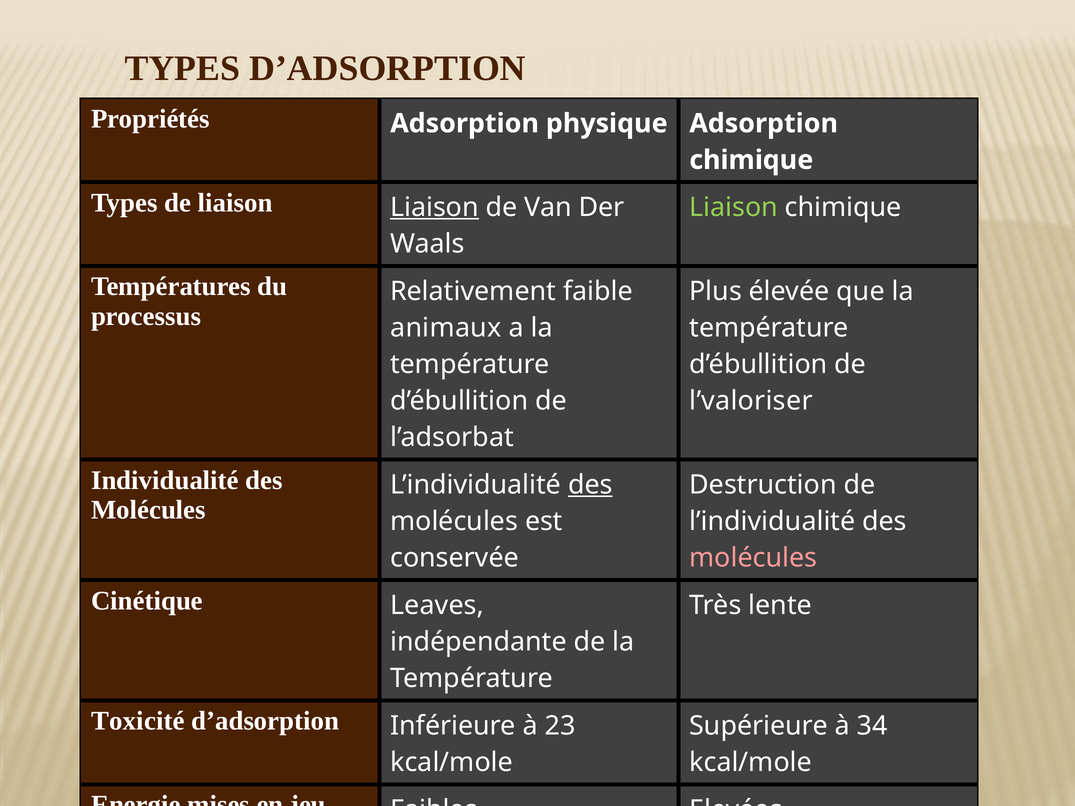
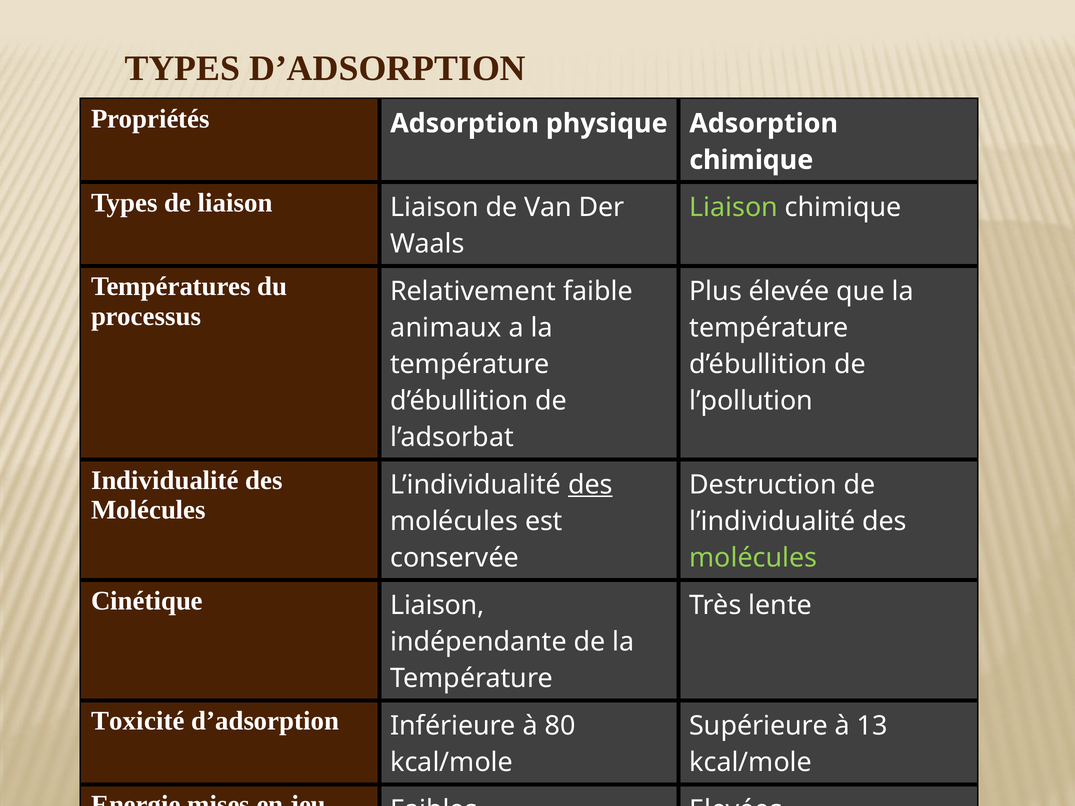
Liaison at (435, 207) underline: present -> none
l’valoriser: l’valoriser -> l’pollution
molécules at (753, 558) colour: pink -> light green
Cinétique Leaves: Leaves -> Liaison
23: 23 -> 80
34: 34 -> 13
